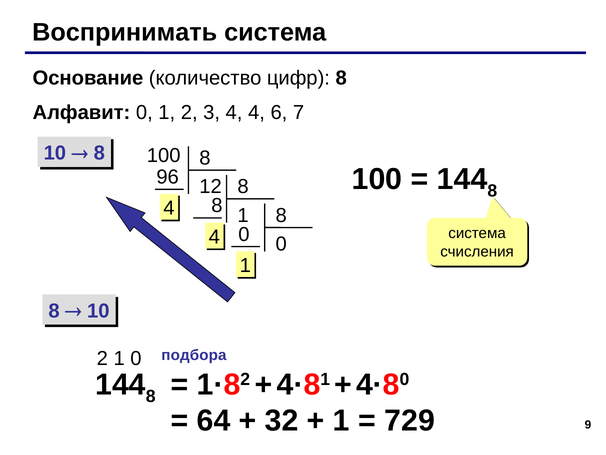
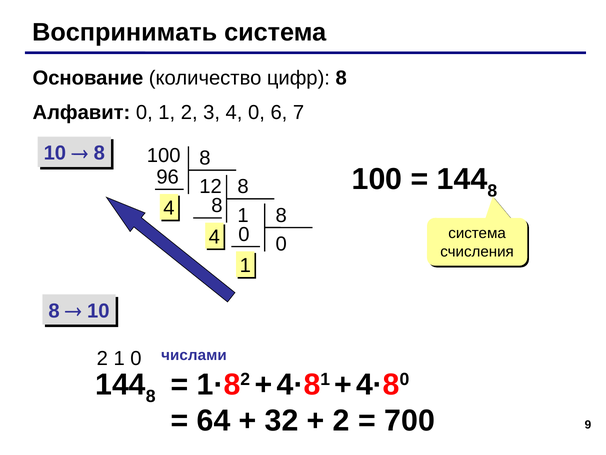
3 4 4: 4 -> 0
подбора: подбора -> числами
1 at (341, 420): 1 -> 2
729: 729 -> 700
